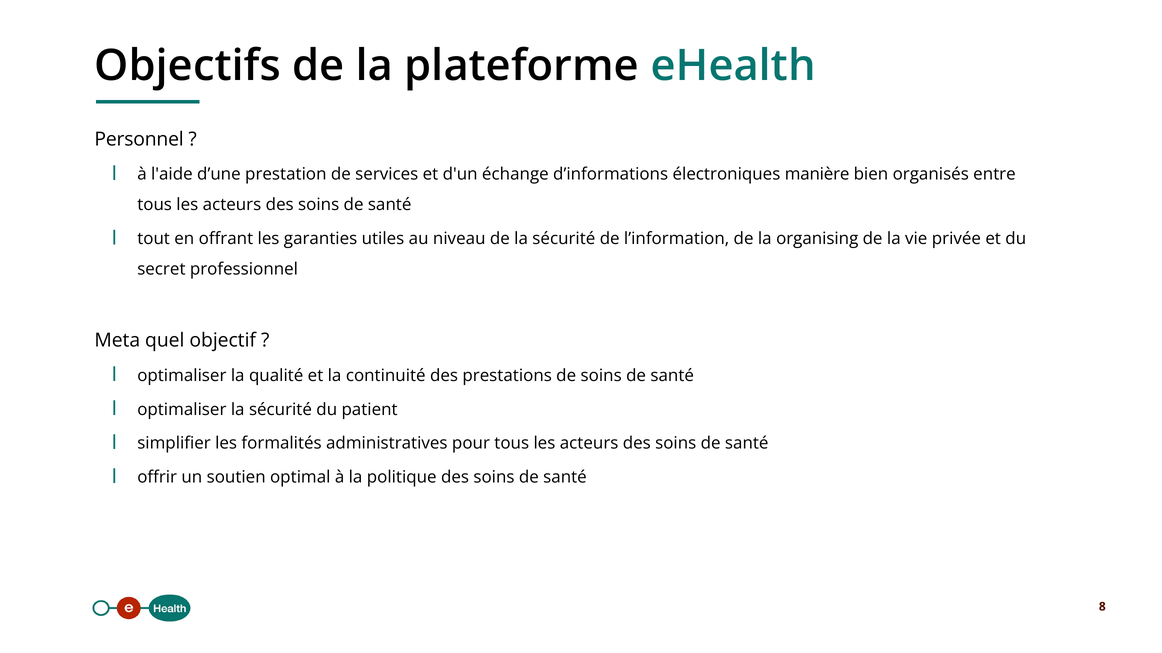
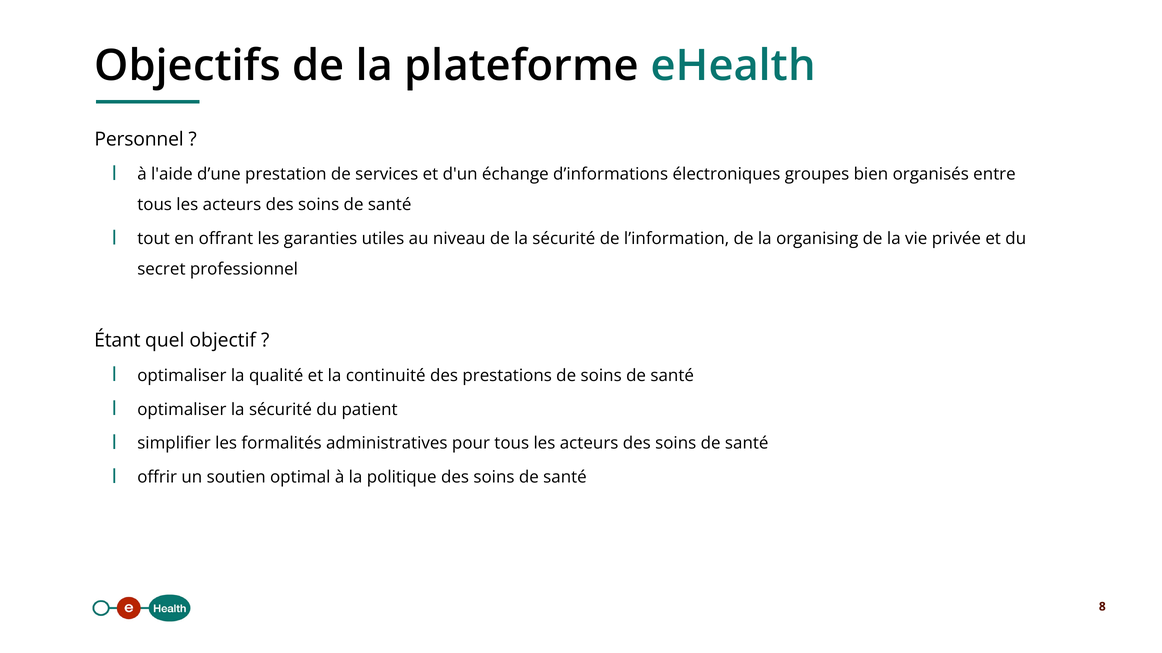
manière: manière -> groupes
Meta: Meta -> Étant
